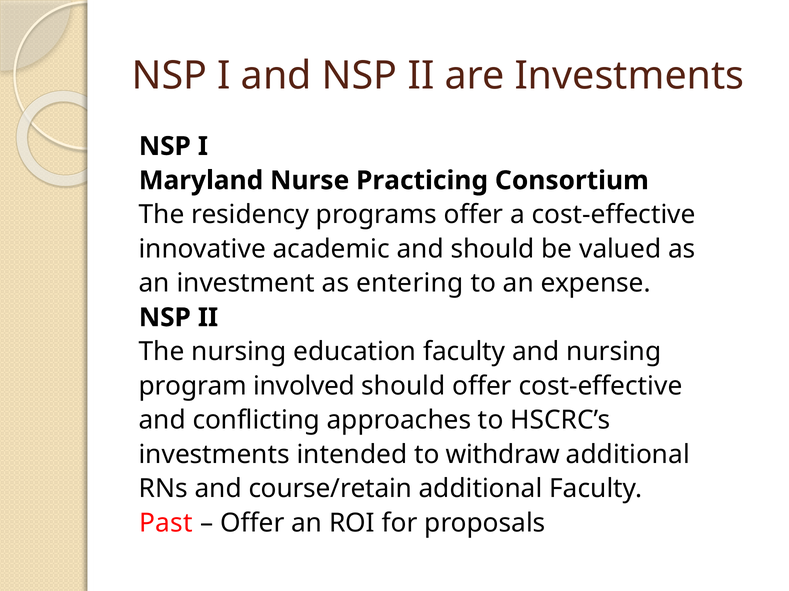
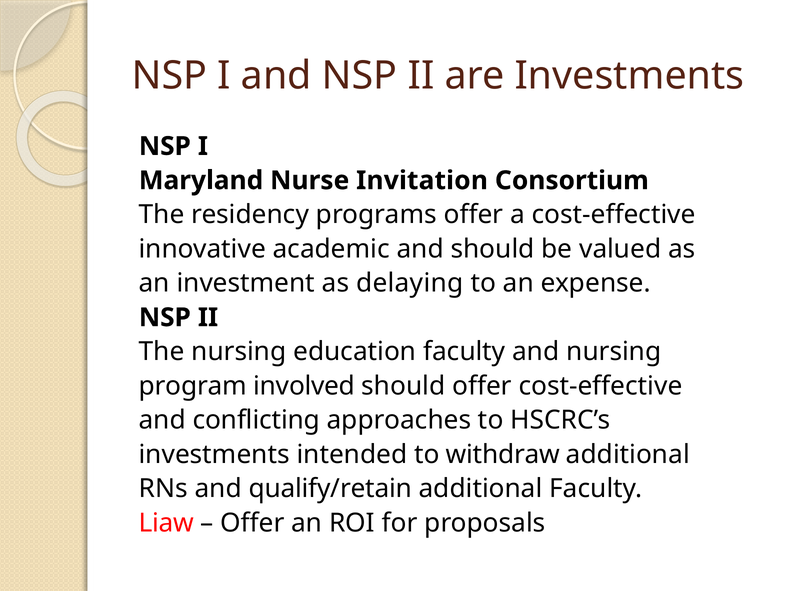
Practicing: Practicing -> Invitation
entering: entering -> delaying
course/retain: course/retain -> qualify/retain
Past: Past -> Liaw
